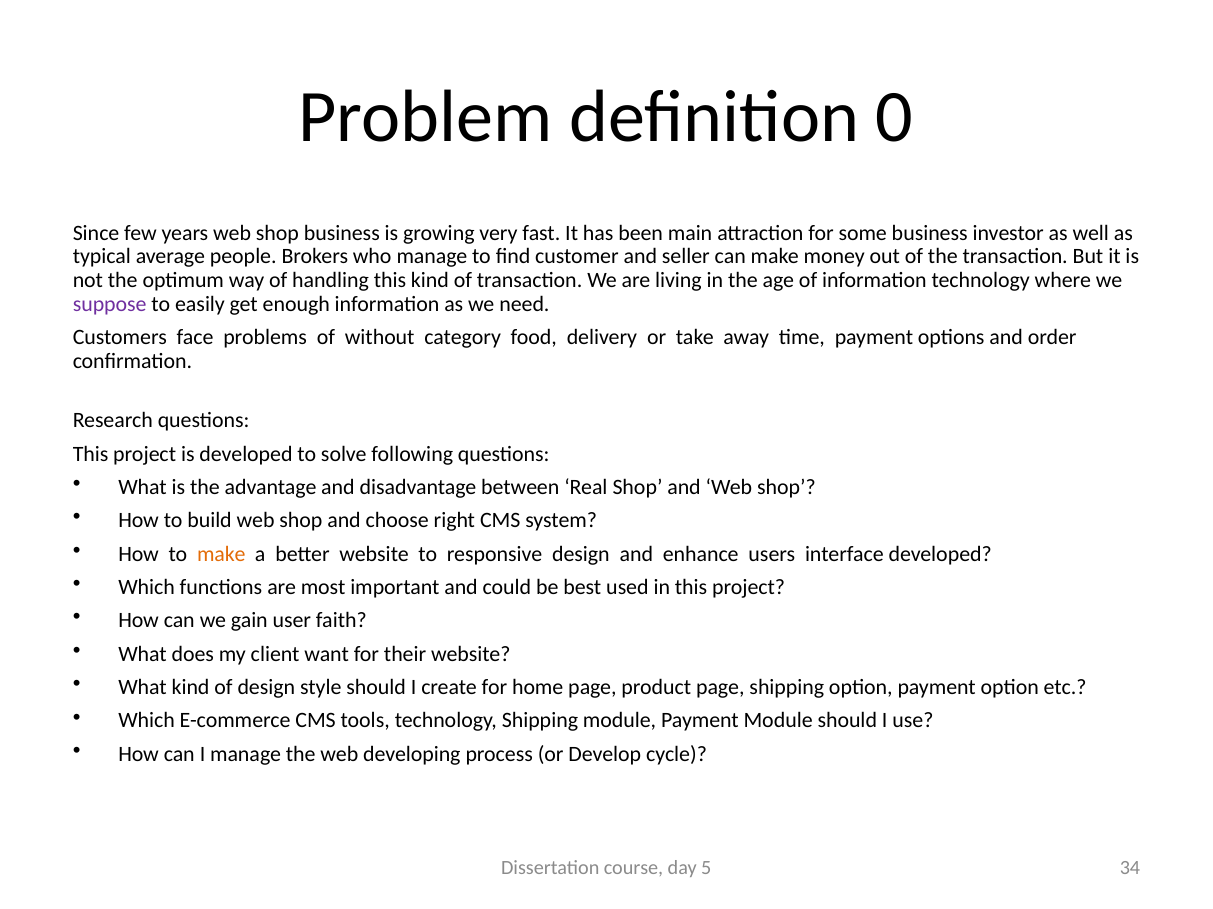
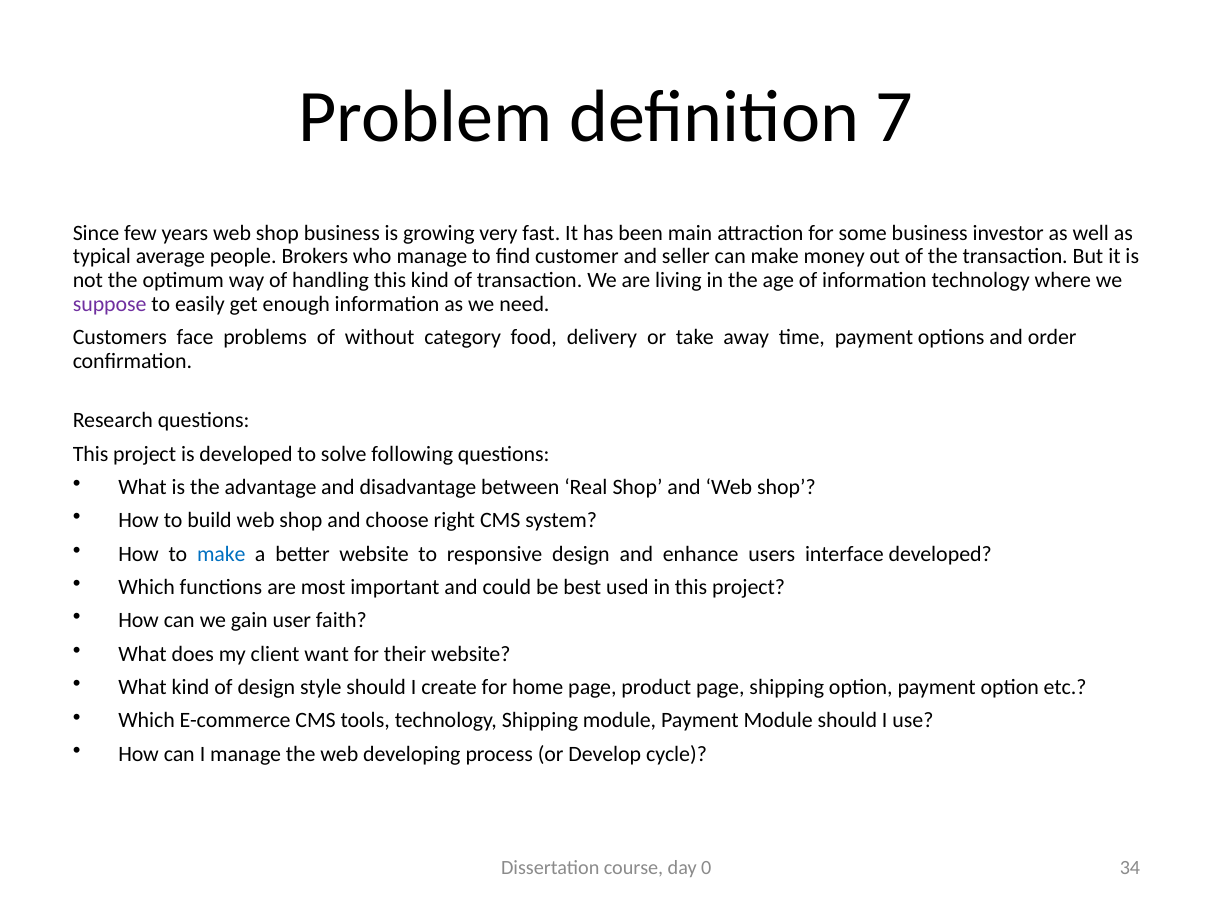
0: 0 -> 7
make at (221, 554) colour: orange -> blue
5: 5 -> 0
